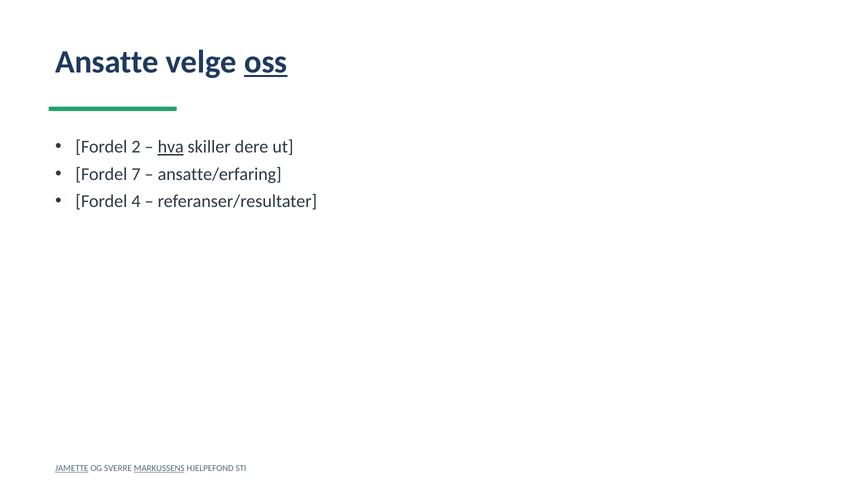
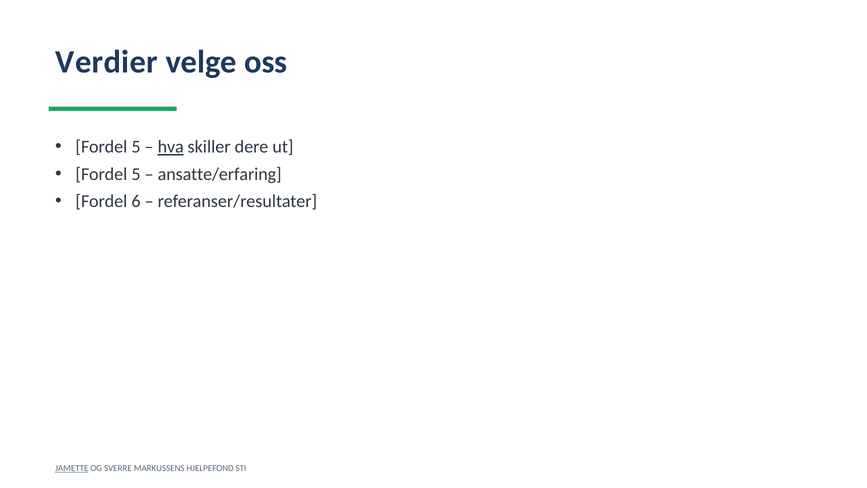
Ansatte: Ansatte -> Verdier
oss underline: present -> none
2 at (136, 147): 2 -> 5
7 at (136, 174): 7 -> 5
4: 4 -> 6
MARKUSSENS underline: present -> none
